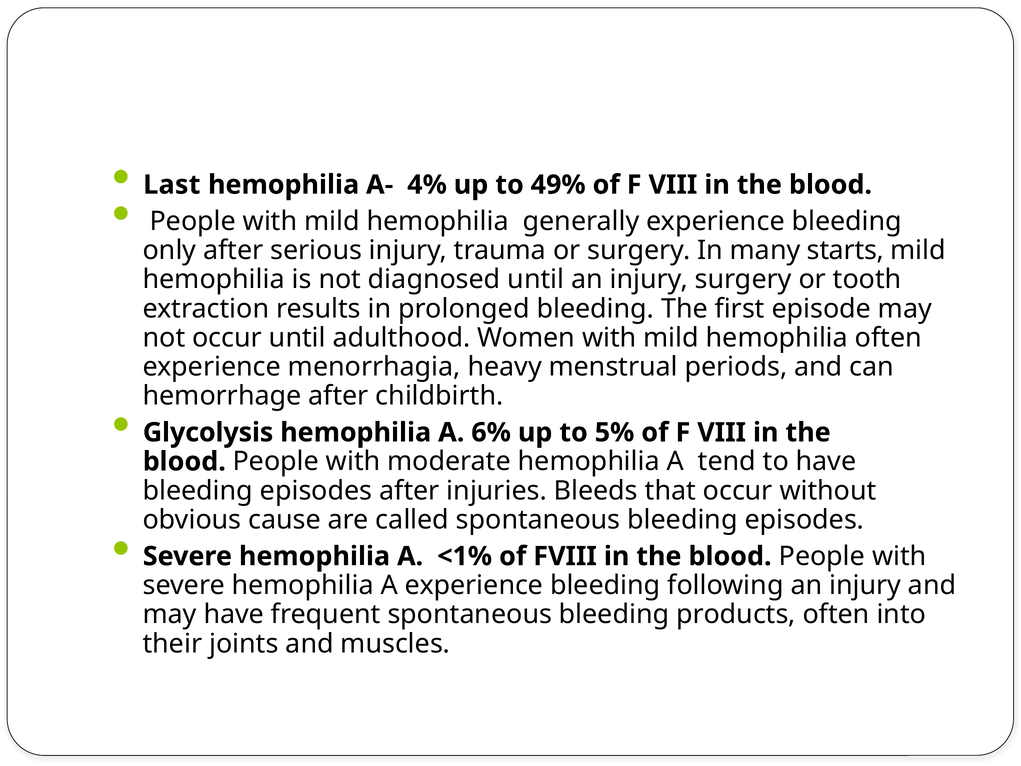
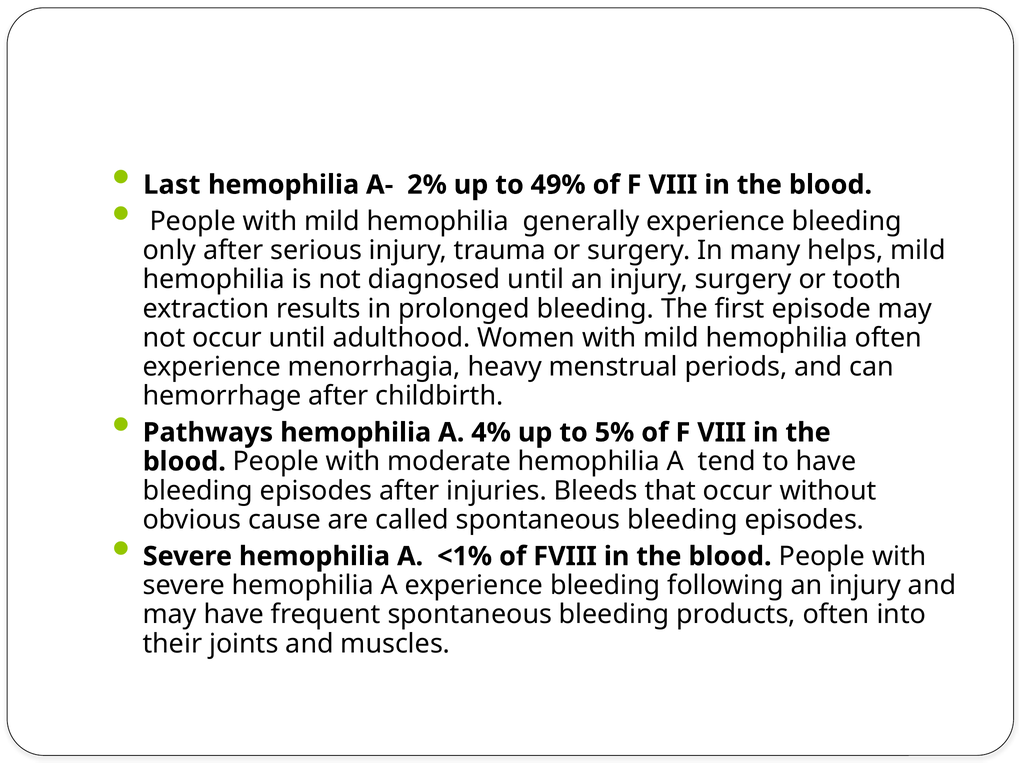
4%: 4% -> 2%
starts: starts -> helps
Glycolysis: Glycolysis -> Pathways
6%: 6% -> 4%
